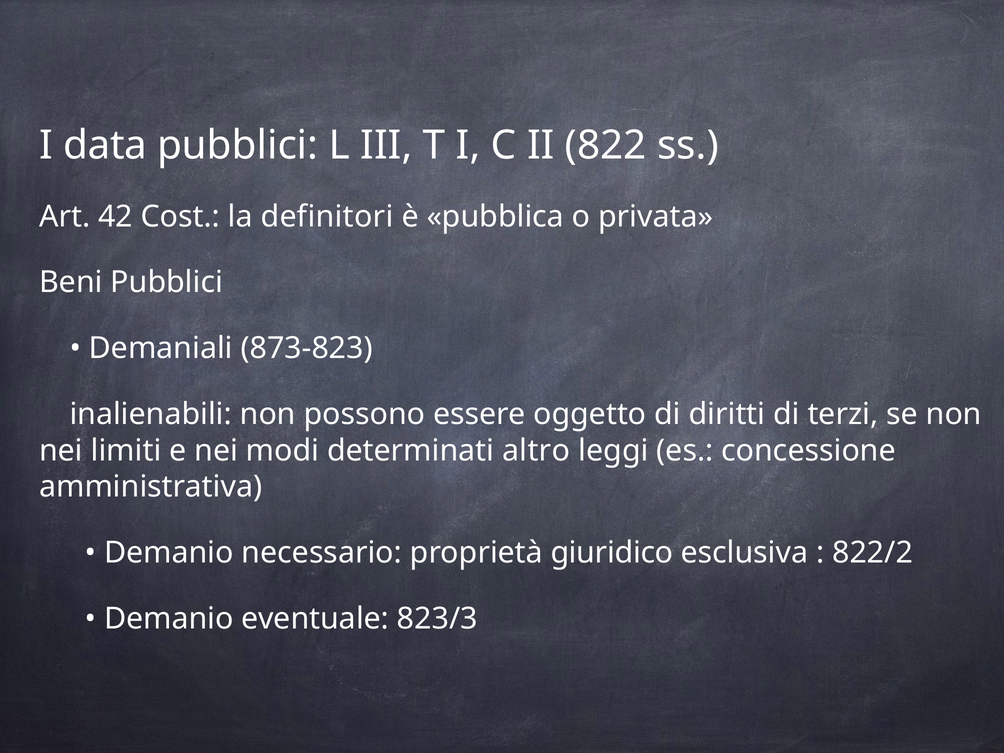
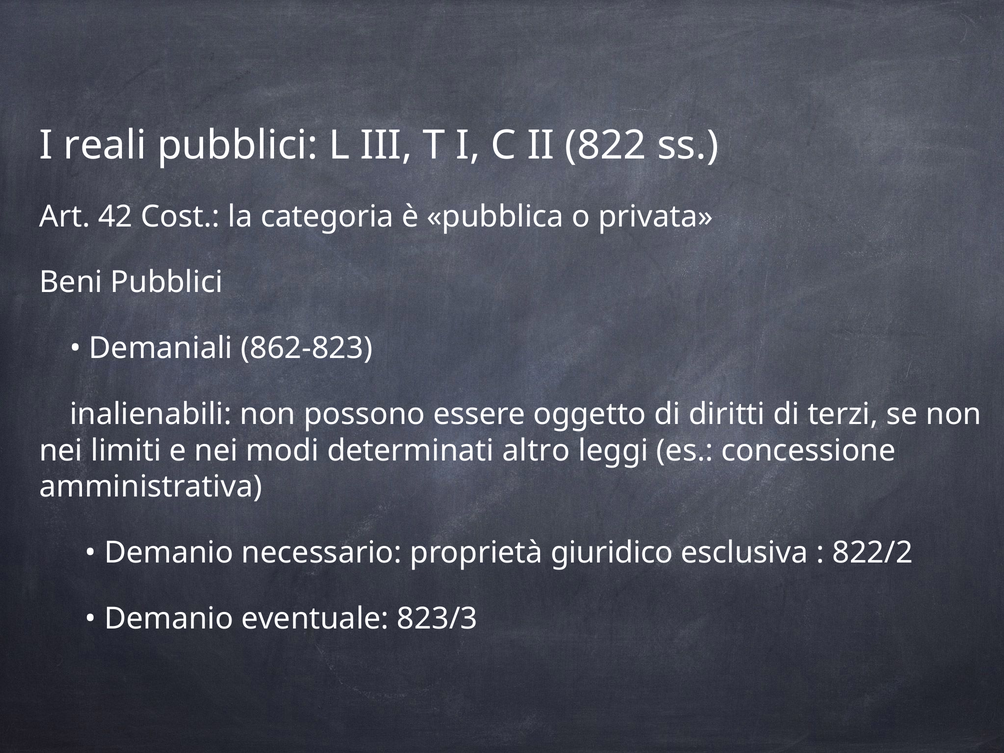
data: data -> reali
definitori: definitori -> categoria
873-823: 873-823 -> 862-823
